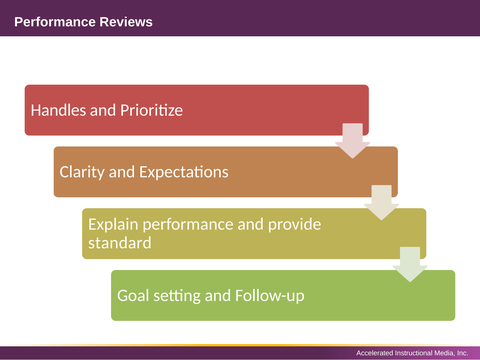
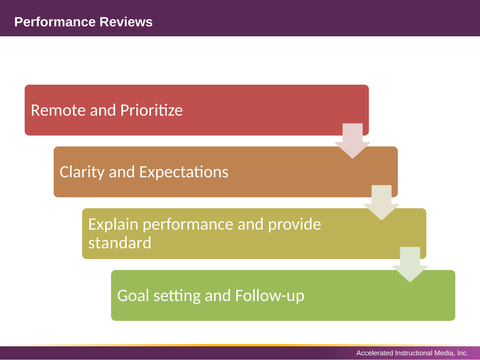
Handles: Handles -> Remote
